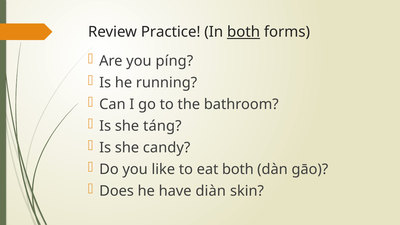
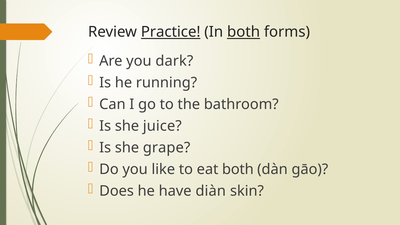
Practice underline: none -> present
píng: píng -> dark
táng: táng -> juice
candy: candy -> grape
